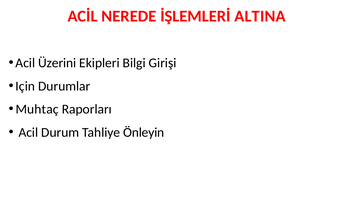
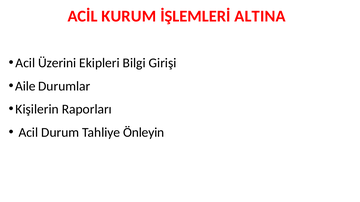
NEREDE: NEREDE -> KURUM
Için: Için -> Aile
Muhtaç: Muhtaç -> Kişilerin
